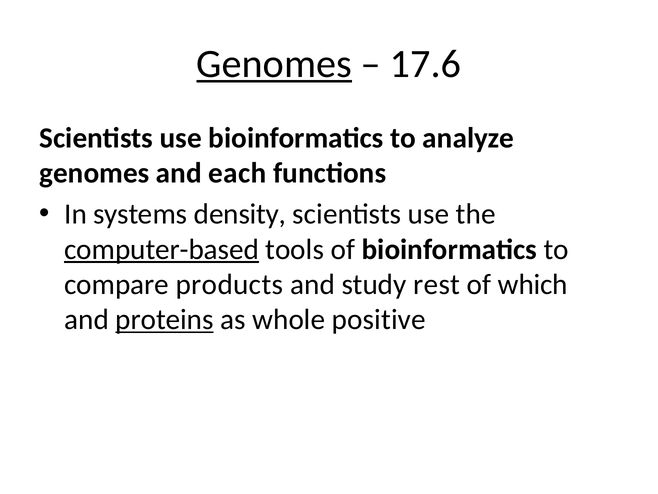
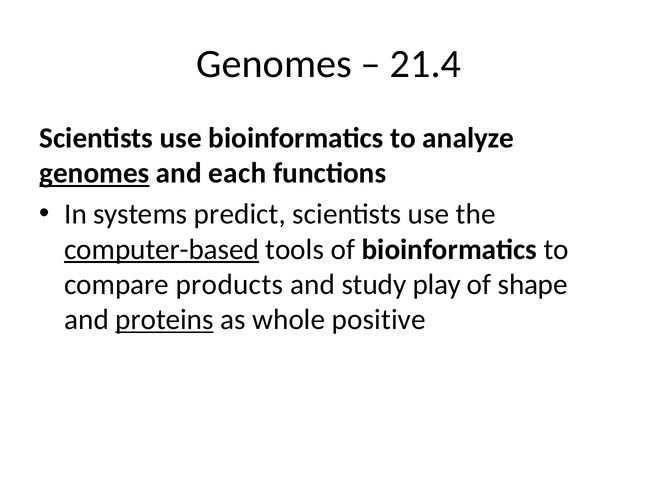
Genomes at (274, 64) underline: present -> none
17.6: 17.6 -> 21.4
genomes at (94, 173) underline: none -> present
density: density -> predict
rest: rest -> play
which: which -> shape
